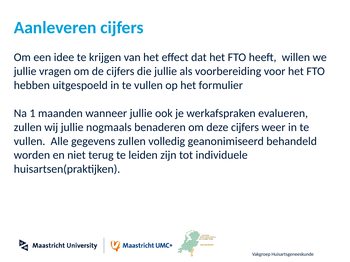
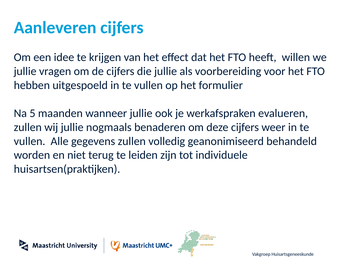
1: 1 -> 5
